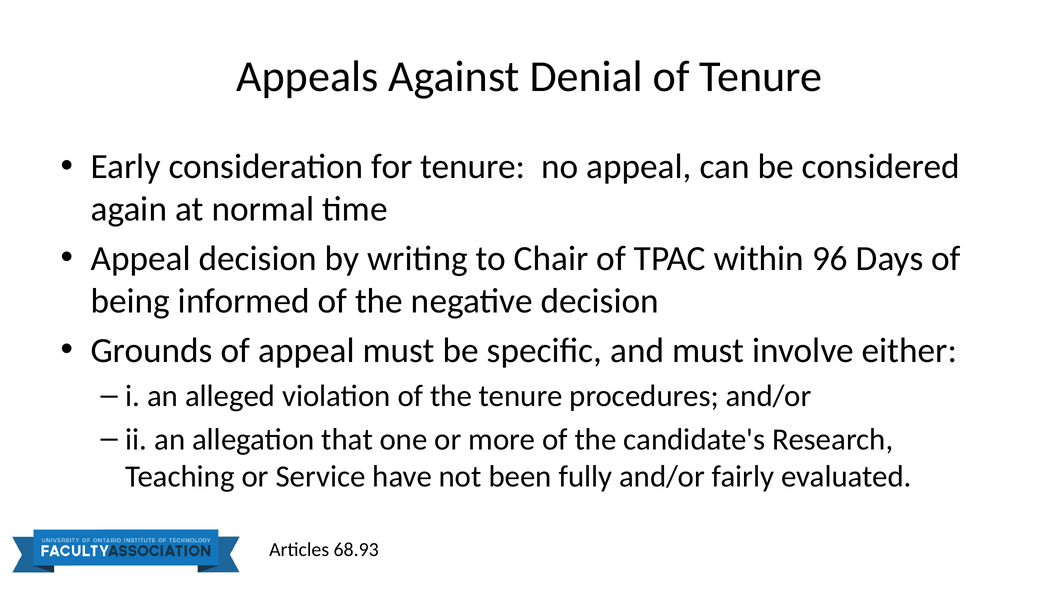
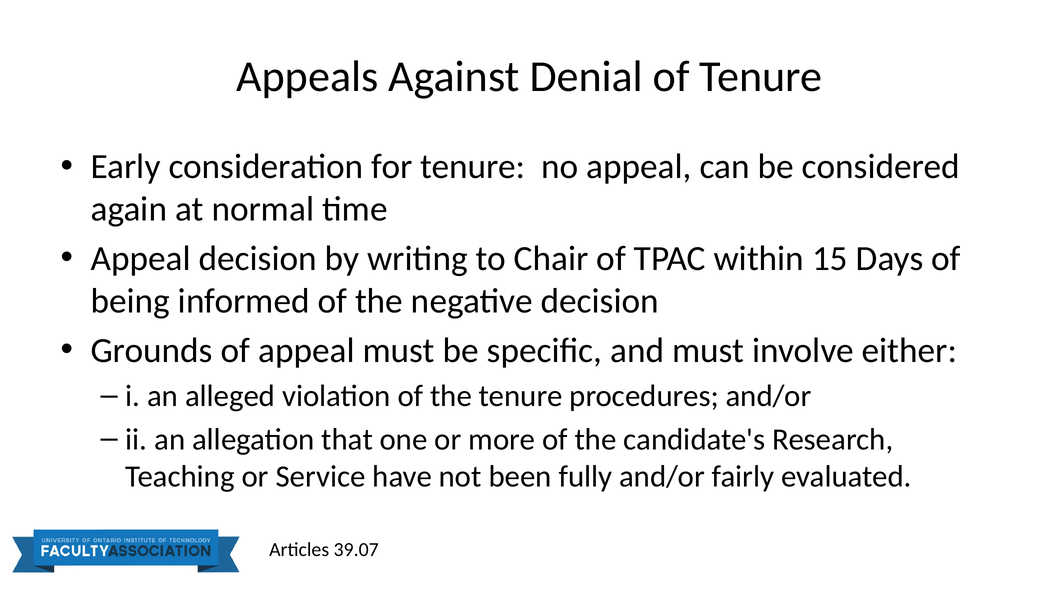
96: 96 -> 15
68.93: 68.93 -> 39.07
